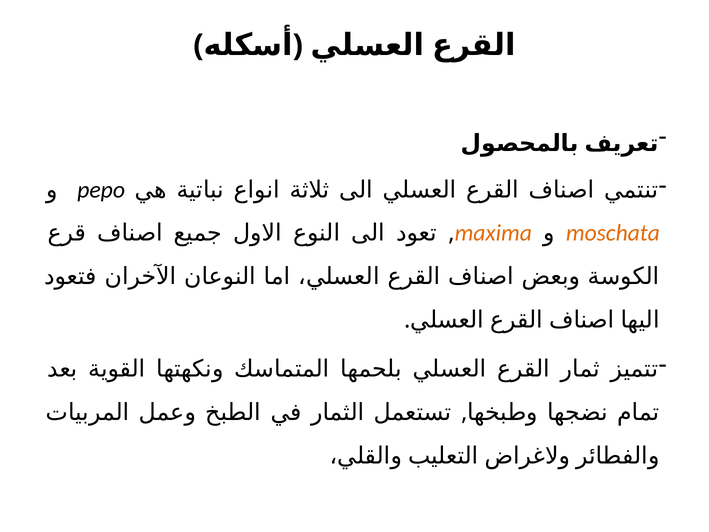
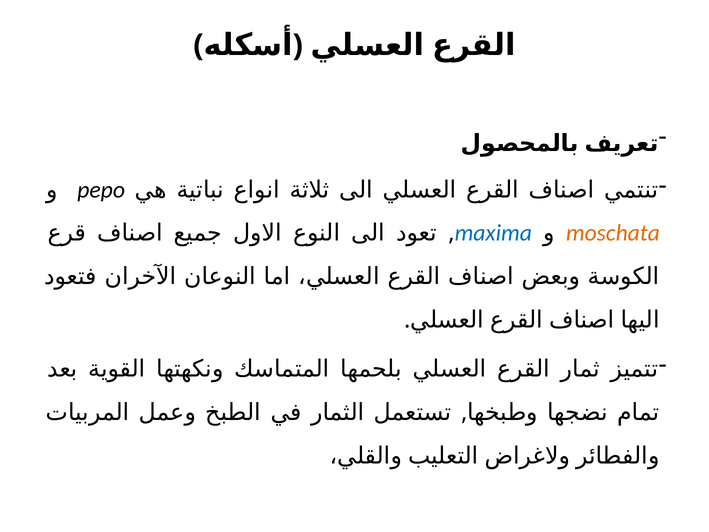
maxima colour: orange -> blue
